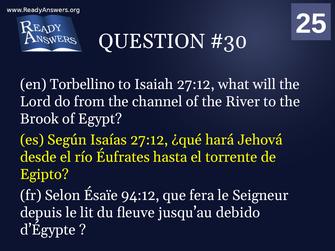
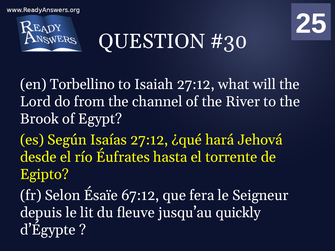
94:12: 94:12 -> 67:12
debido: debido -> quickly
